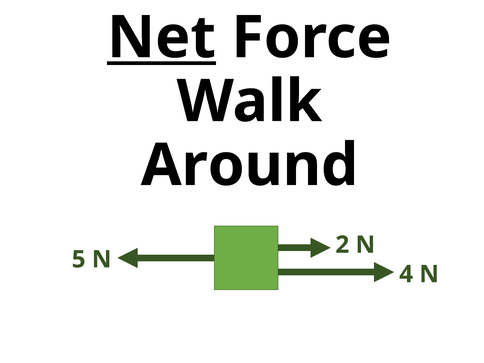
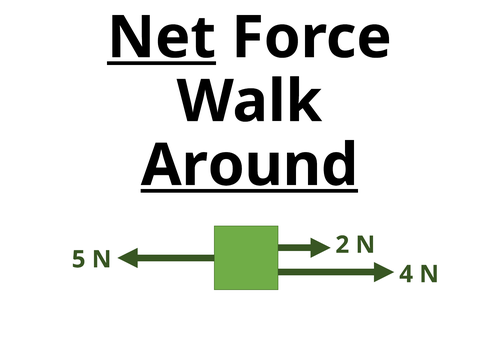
Around underline: none -> present
